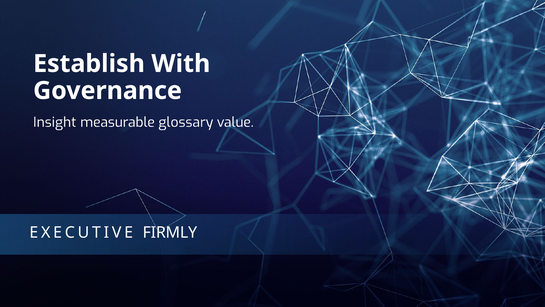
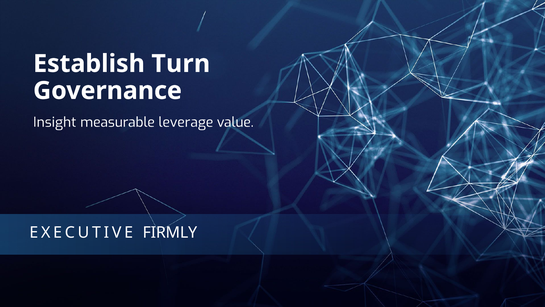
With: With -> Turn
glossary: glossary -> leverage
